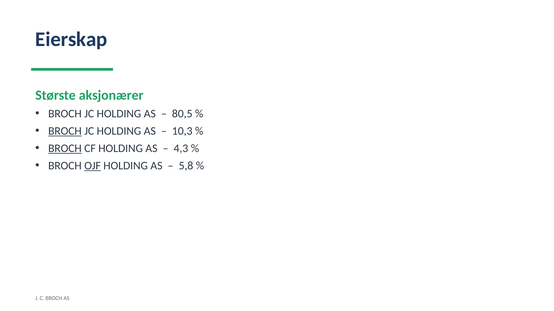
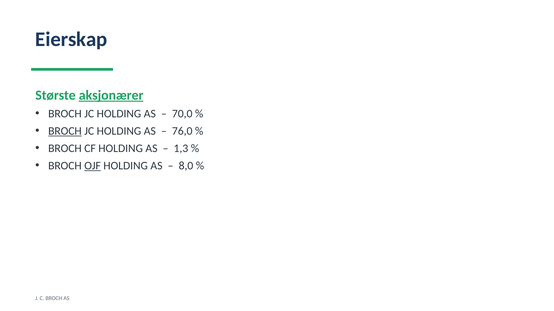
aksjonærer underline: none -> present
80,5: 80,5 -> 70,0
10,3: 10,3 -> 76,0
BROCH at (65, 149) underline: present -> none
4,3: 4,3 -> 1,3
5,8: 5,8 -> 8,0
